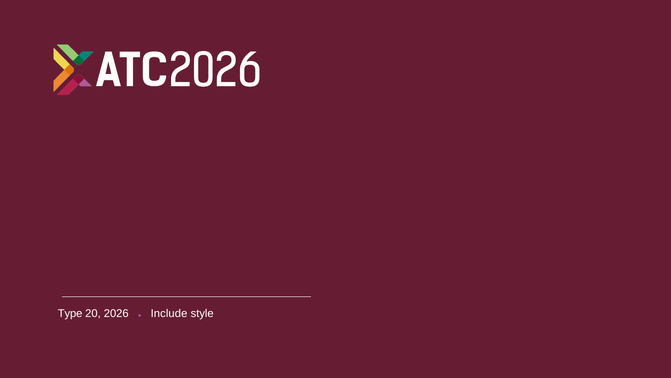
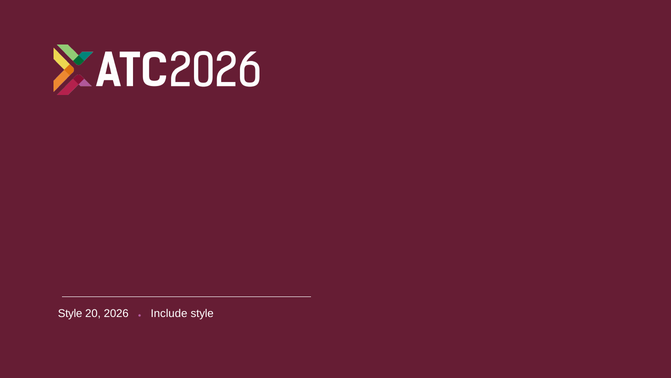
Type at (70, 313): Type -> Style
